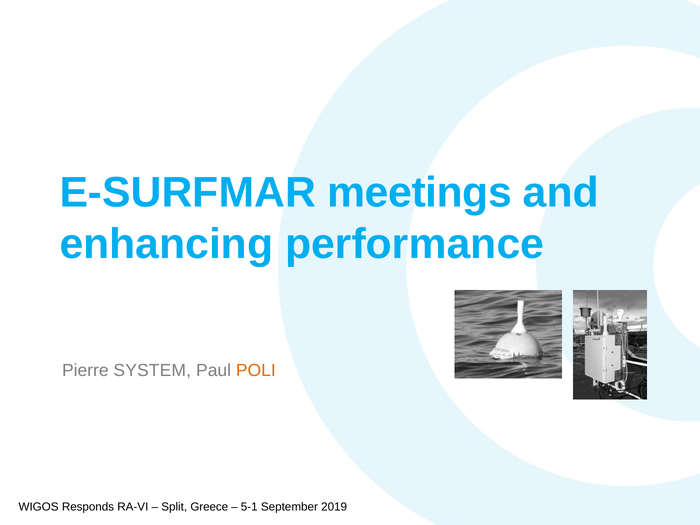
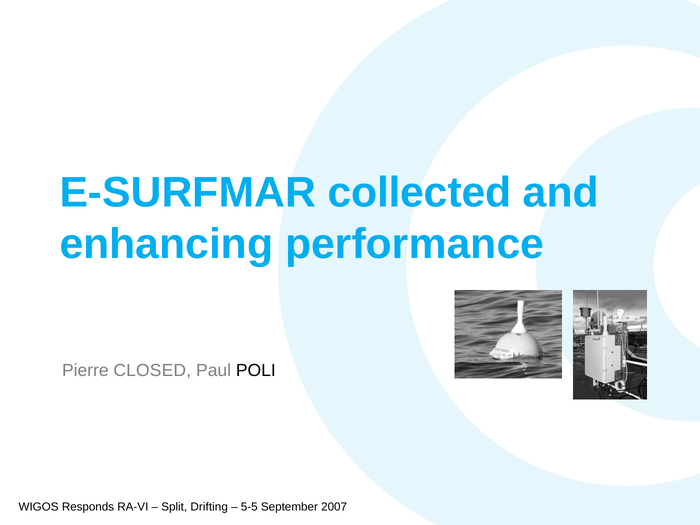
meetings: meetings -> collected
SYSTEM: SYSTEM -> CLOSED
POLI colour: orange -> black
Greece: Greece -> Drifting
5-1: 5-1 -> 5-5
2019: 2019 -> 2007
